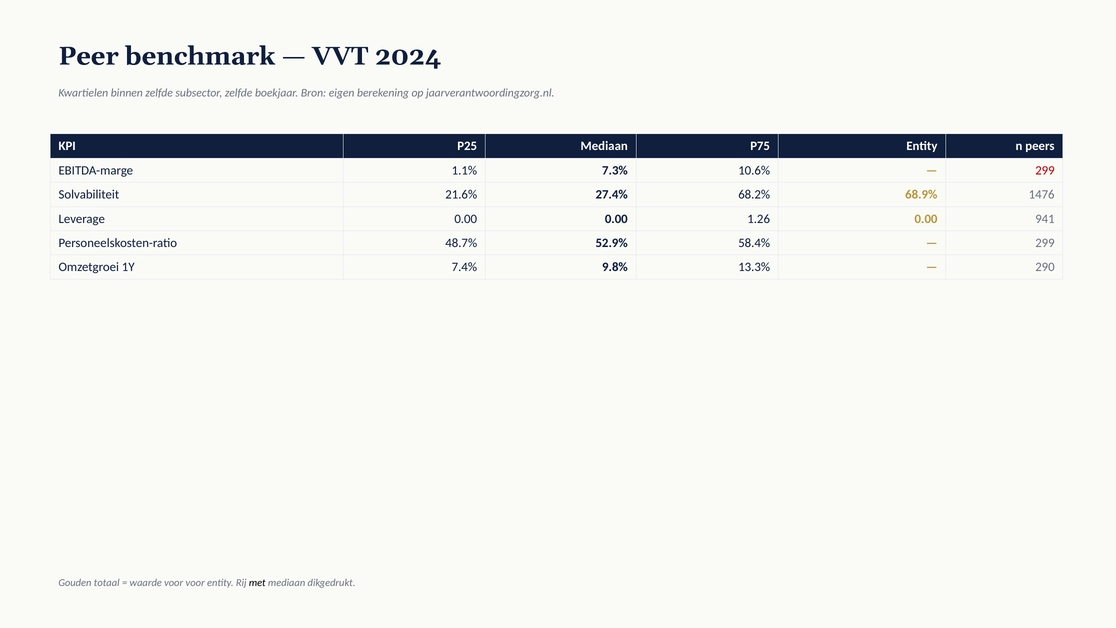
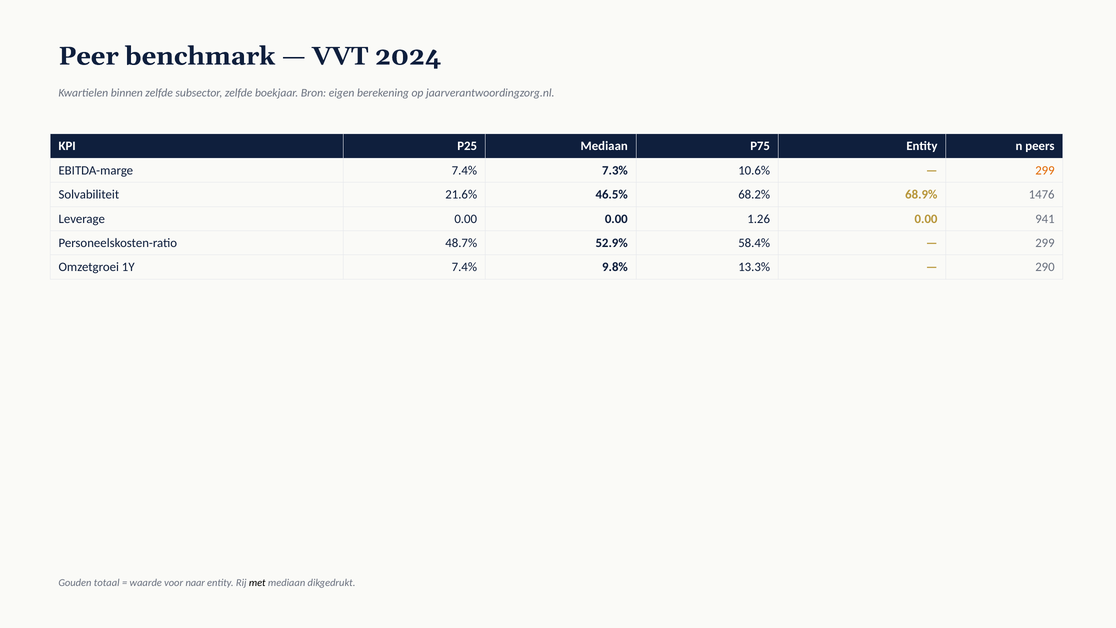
EBITDA-marge 1.1%: 1.1% -> 7.4%
299 at (1045, 170) colour: red -> orange
27.4%: 27.4% -> 46.5%
voor voor: voor -> naar
